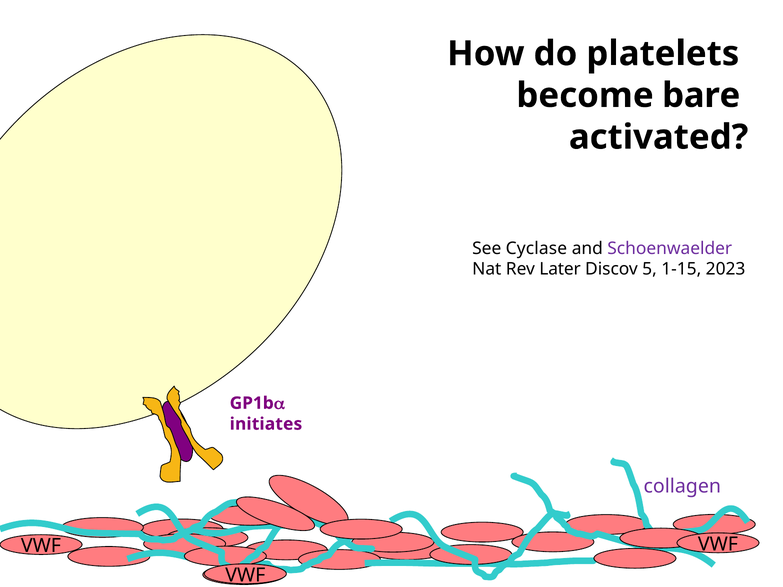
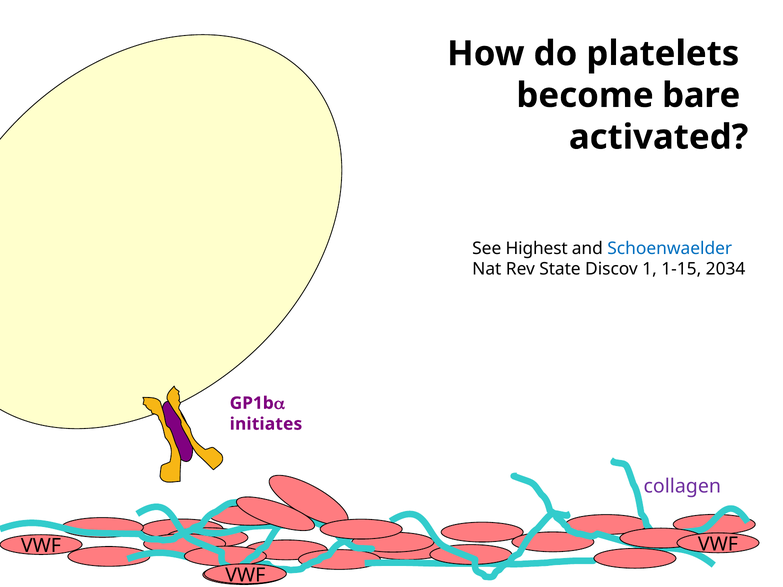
Cyclase: Cyclase -> Highest
Schoenwaelder colour: purple -> blue
Later: Later -> State
5: 5 -> 1
2023: 2023 -> 2034
